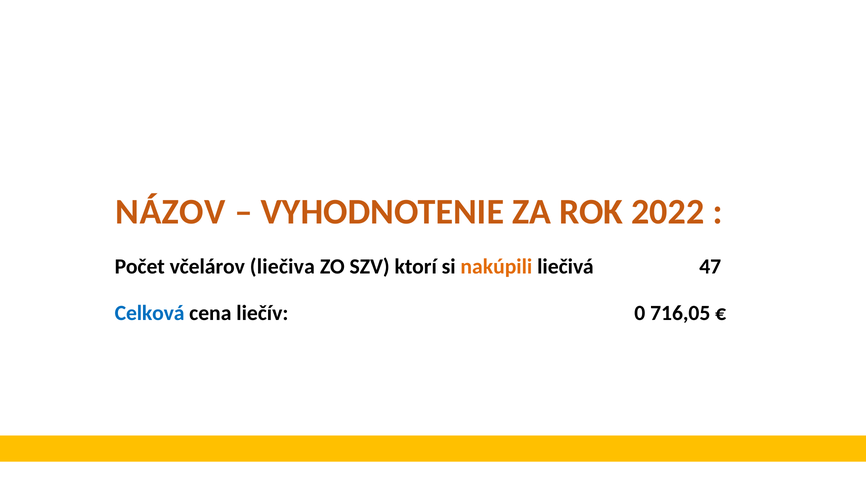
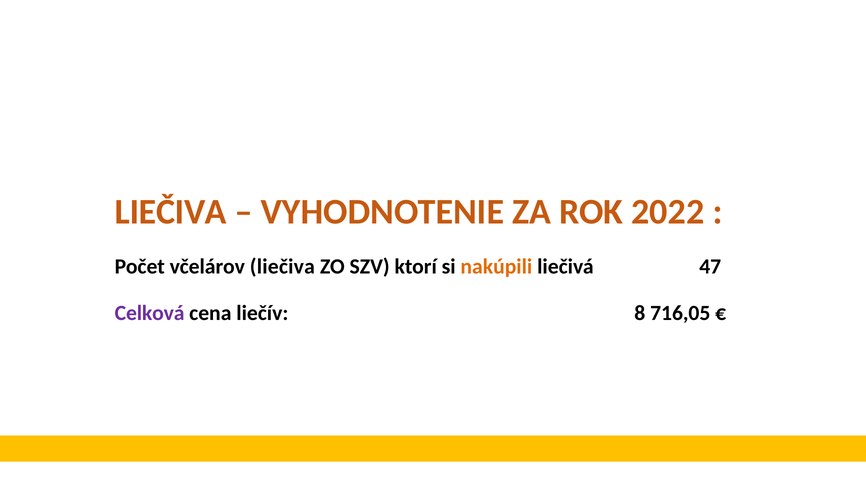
NÁZOV at (170, 212): NÁZOV -> LIEČIVA
Celková colour: blue -> purple
0: 0 -> 8
